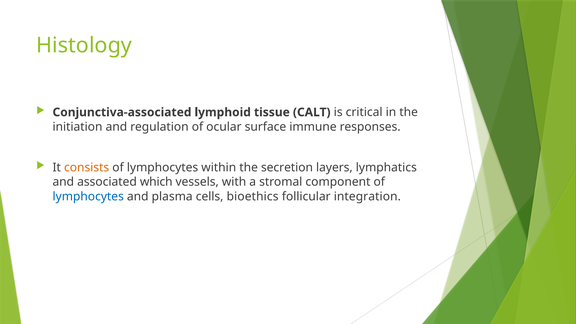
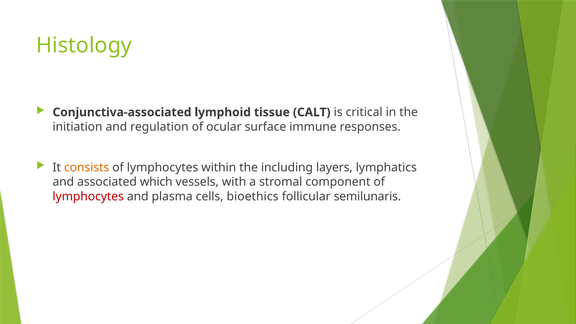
secretion: secretion -> including
lymphocytes at (88, 196) colour: blue -> red
integration: integration -> semilunaris
